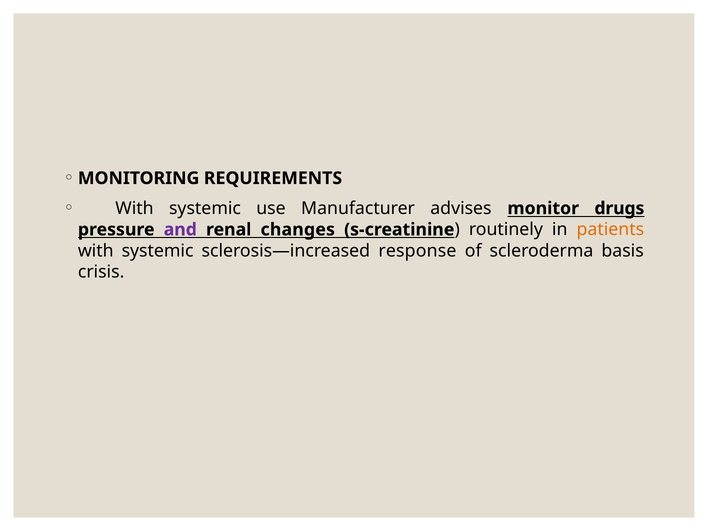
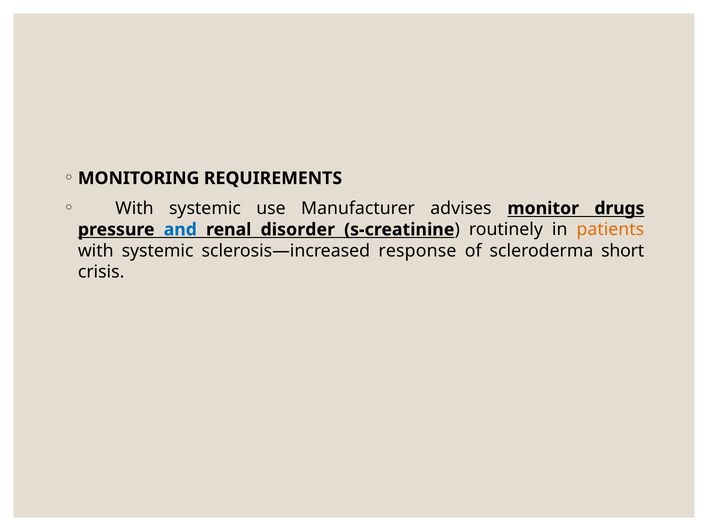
and colour: purple -> blue
changes: changes -> disorder
basis: basis -> short
